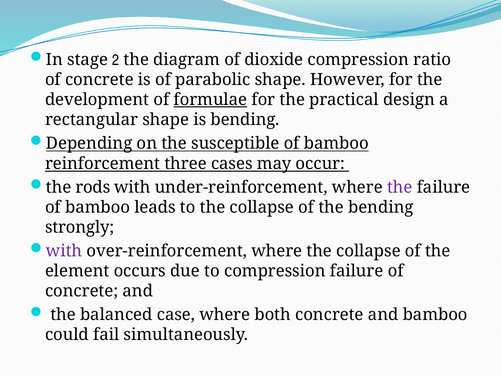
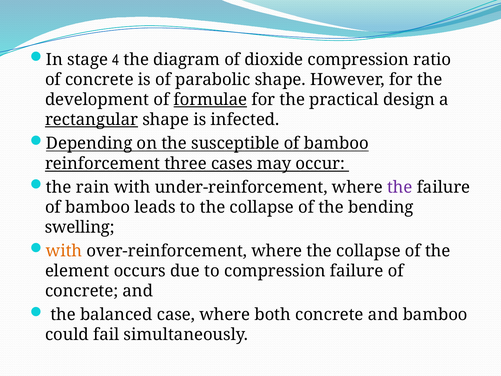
2: 2 -> 4
rectangular underline: none -> present
is bending: bending -> infected
rods: rods -> rain
strongly: strongly -> swelling
with at (64, 251) colour: purple -> orange
